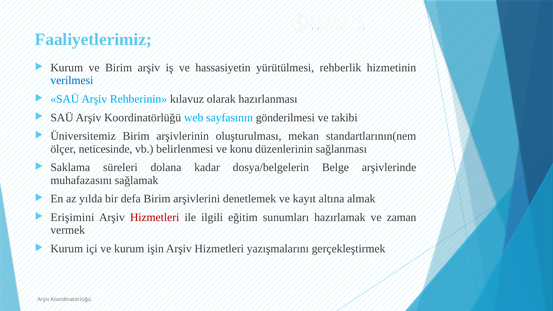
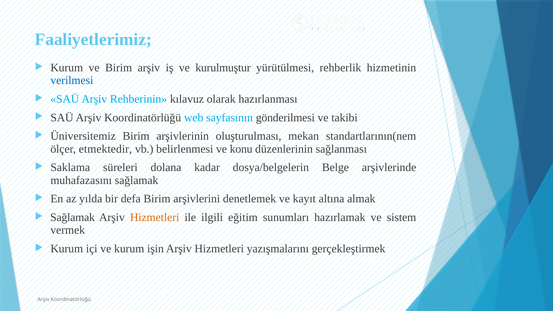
hassasiyetin: hassasiyetin -> kurulmuştur
neticesinde: neticesinde -> etmektedir
Erişimini at (72, 217): Erişimini -> Sağlamak
Hizmetleri at (155, 217) colour: red -> orange
zaman: zaman -> sistem
